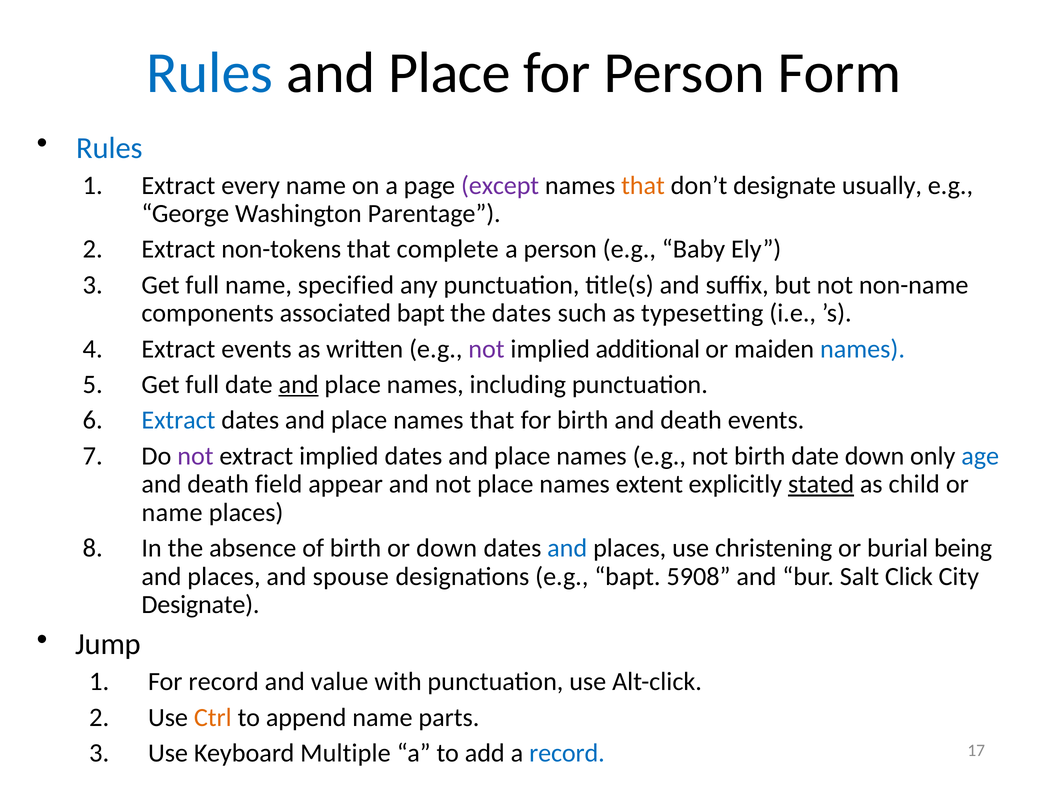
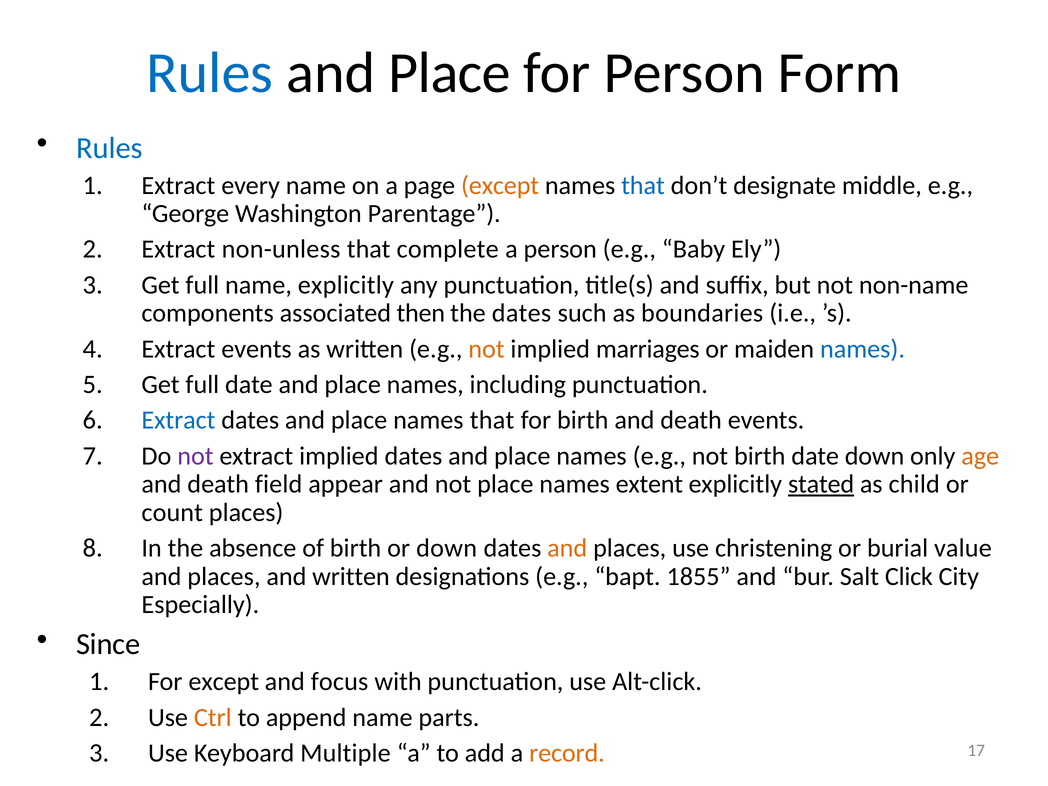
except at (500, 185) colour: purple -> orange
that at (643, 185) colour: orange -> blue
usually: usually -> middle
non-tokens: non-tokens -> non-unless
name specified: specified -> explicitly
associated bapt: bapt -> then
typesetting: typesetting -> boundaries
not at (486, 349) colour: purple -> orange
additional: additional -> marriages
and at (299, 385) underline: present -> none
age colour: blue -> orange
name at (172, 513): name -> count
and at (567, 548) colour: blue -> orange
being: being -> value
and spouse: spouse -> written
5908: 5908 -> 1855
Designate at (200, 605): Designate -> Especially
Jump: Jump -> Since
For record: record -> except
value: value -> focus
record at (567, 753) colour: blue -> orange
